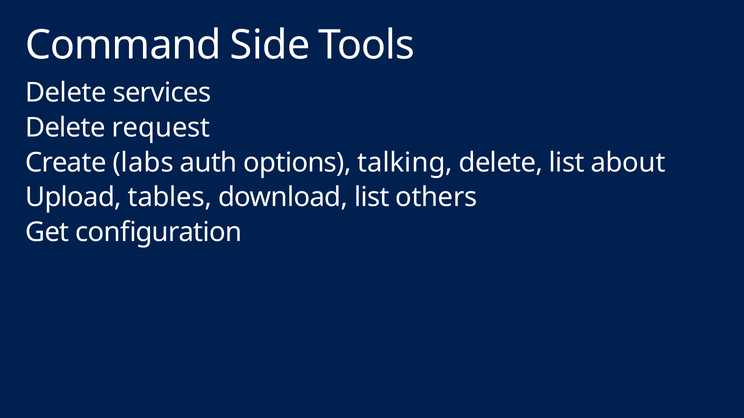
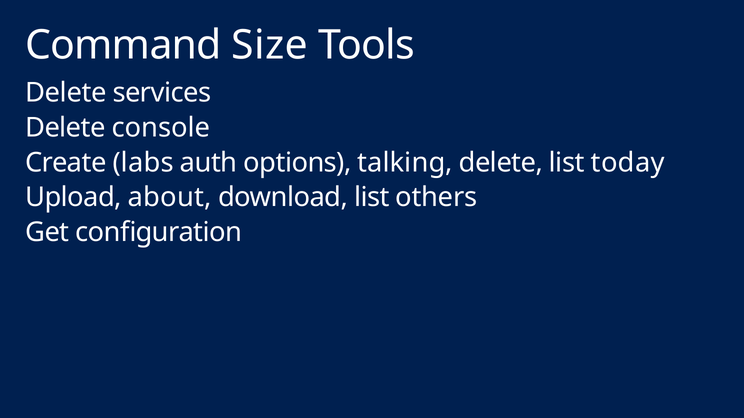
Side: Side -> Size
request: request -> console
about: about -> today
tables: tables -> about
